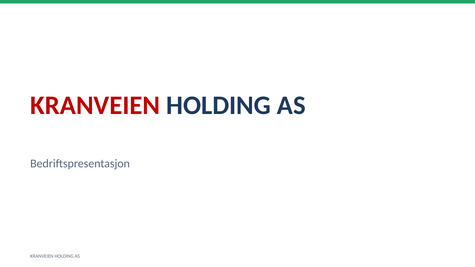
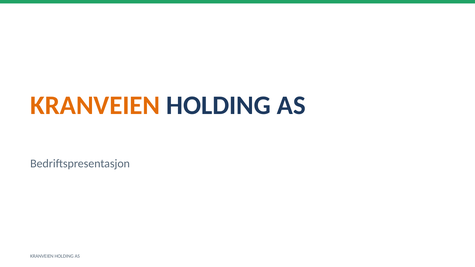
KRANVEIEN at (95, 105) colour: red -> orange
